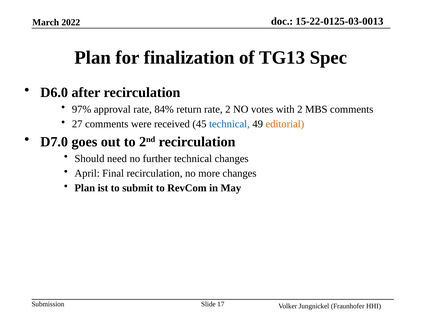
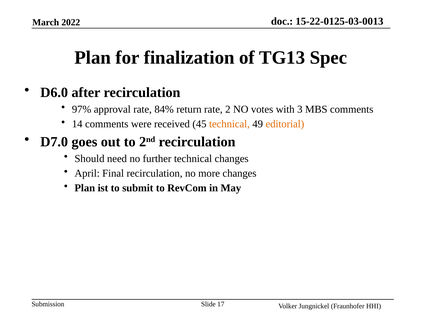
with 2: 2 -> 3
27: 27 -> 14
technical at (229, 124) colour: blue -> orange
